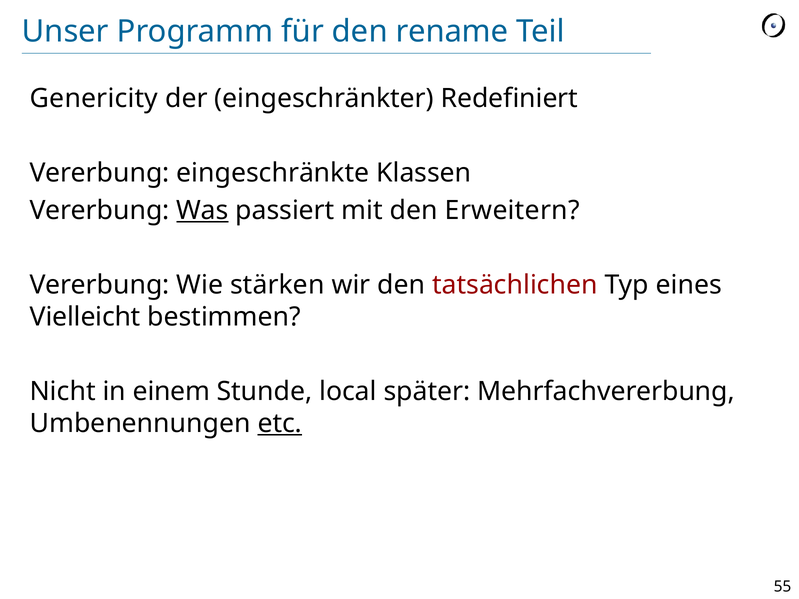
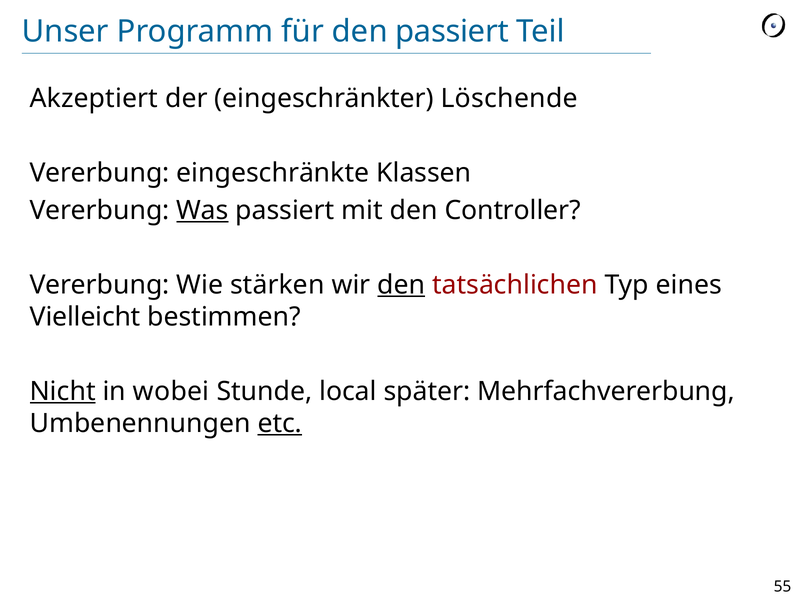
den rename: rename -> passiert
Genericity: Genericity -> Akzeptiert
Redefiniert: Redefiniert -> Löschende
Erweitern: Erweitern -> Controller
den at (401, 285) underline: none -> present
Nicht underline: none -> present
einem: einem -> wobei
